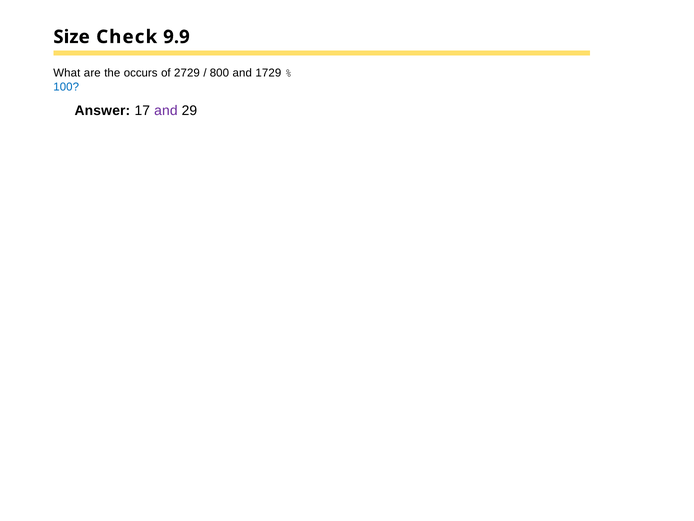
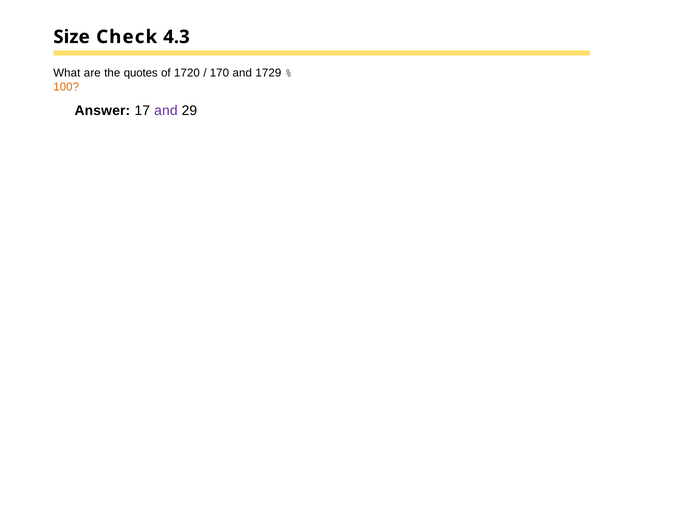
9.9: 9.9 -> 4.3
occurs: occurs -> quotes
2729: 2729 -> 1720
800: 800 -> 170
100 colour: blue -> orange
